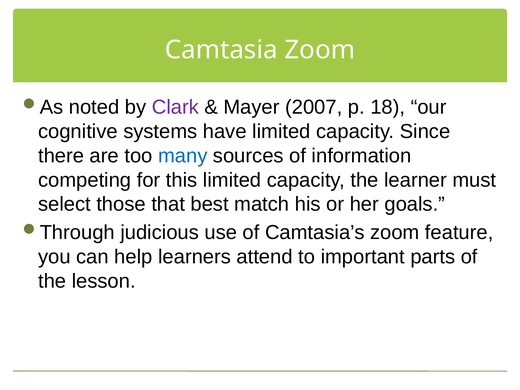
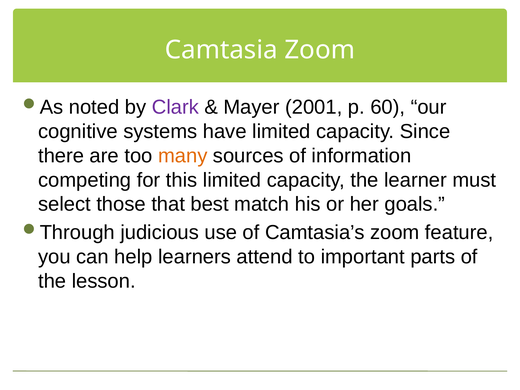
2007: 2007 -> 2001
18: 18 -> 60
many colour: blue -> orange
